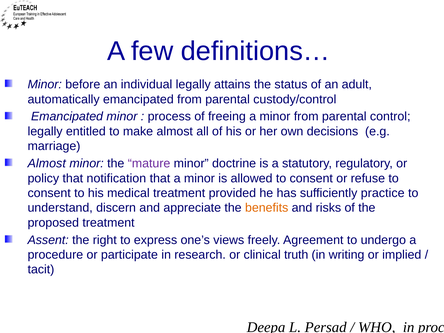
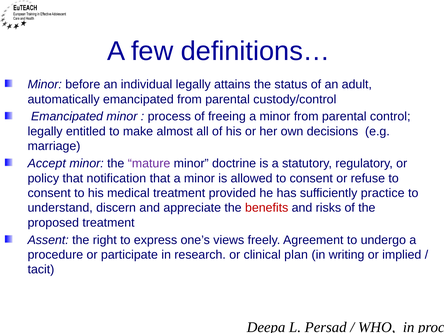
Almost at (47, 163): Almost -> Accept
benefits colour: orange -> red
truth: truth -> plan
